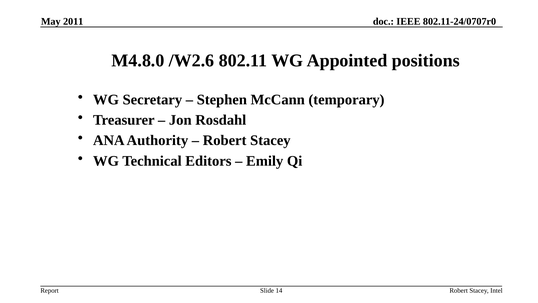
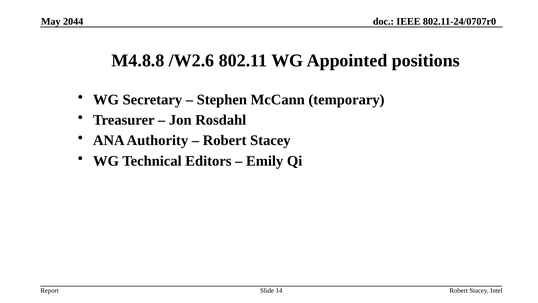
2011: 2011 -> 2044
M4.8.0: M4.8.0 -> M4.8.8
